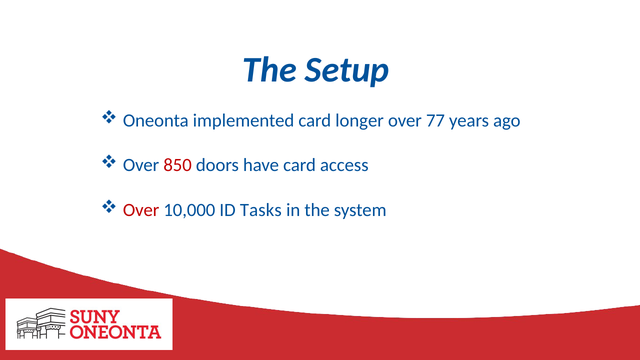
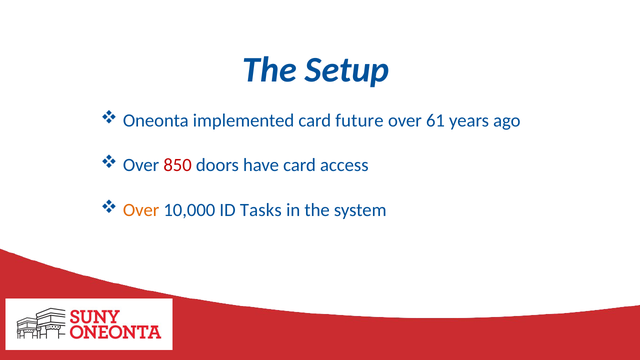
longer: longer -> future
77: 77 -> 61
Over at (141, 210) colour: red -> orange
